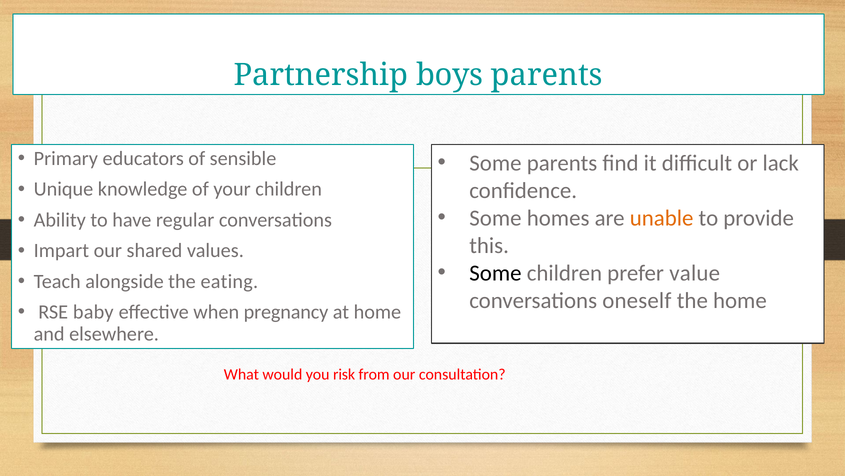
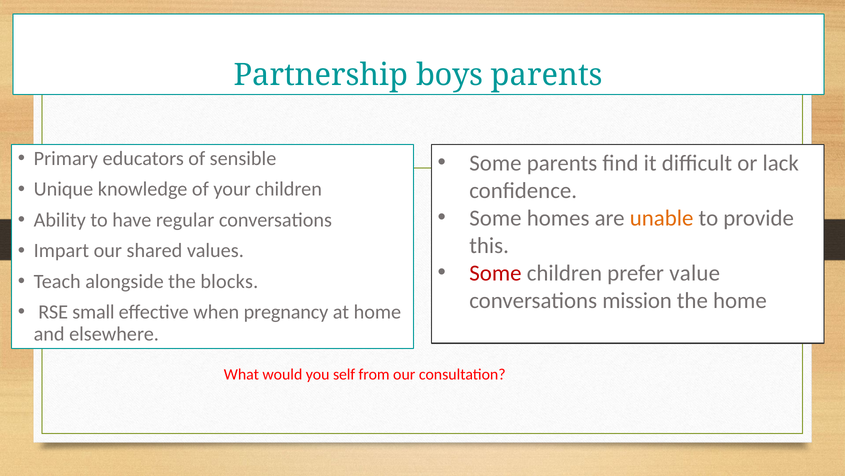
Some at (495, 273) colour: black -> red
eating: eating -> blocks
oneself: oneself -> mission
baby: baby -> small
risk: risk -> self
